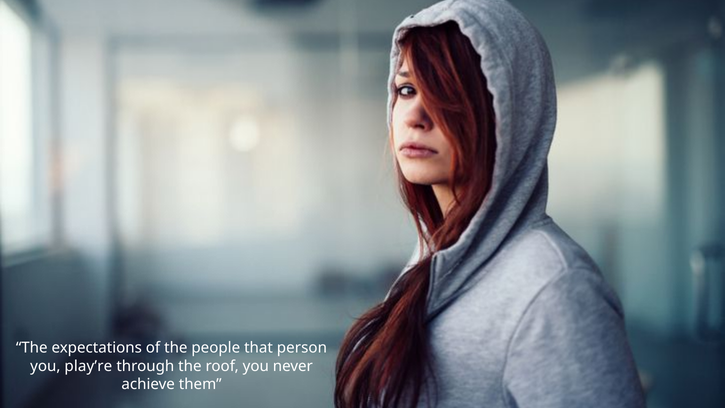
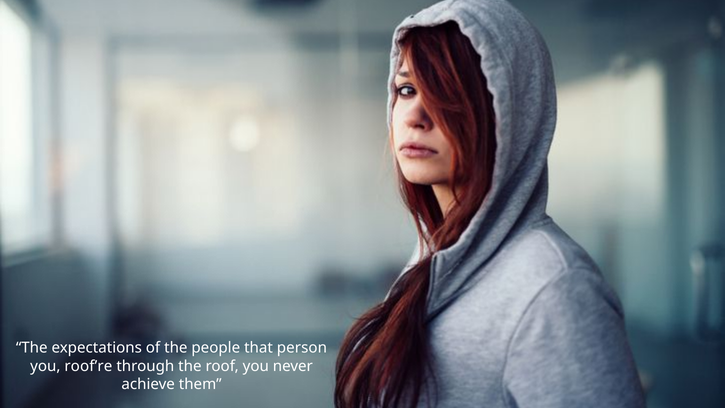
play’re: play’re -> roof’re
